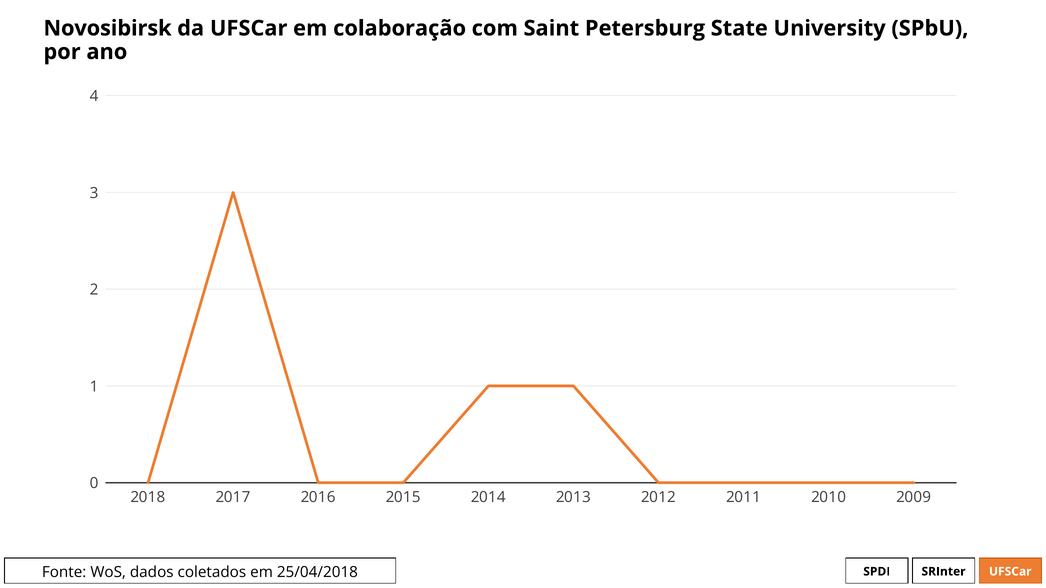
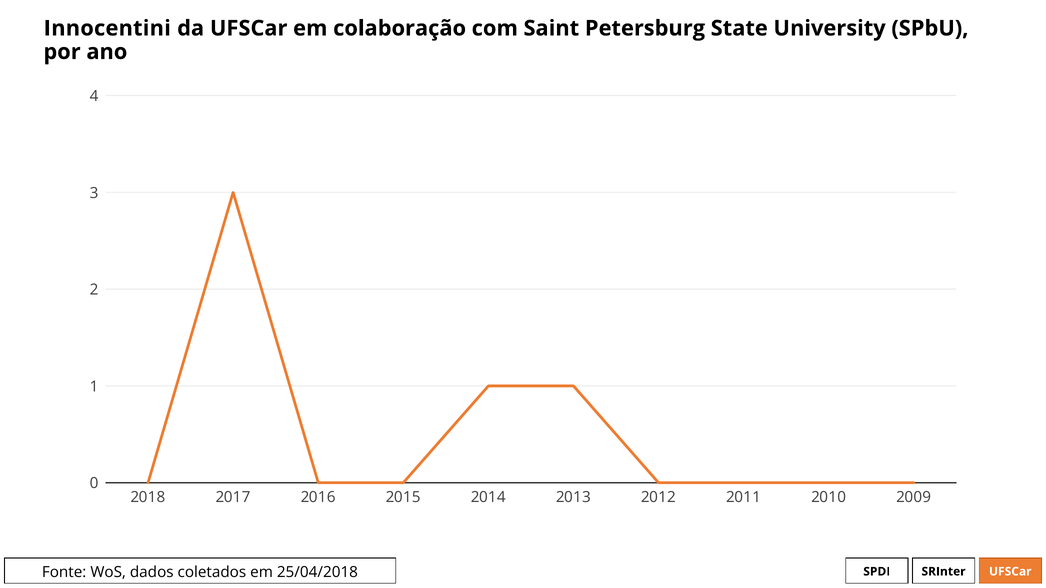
Novosibirsk: Novosibirsk -> Innocentini
